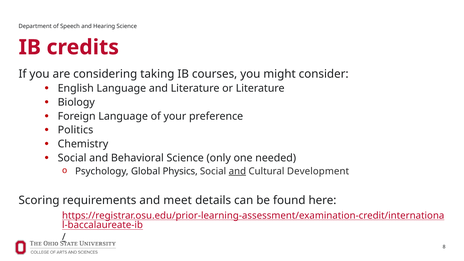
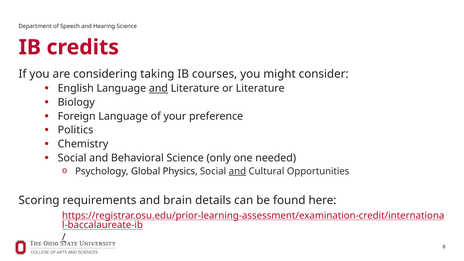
and at (158, 88) underline: none -> present
Development: Development -> Opportunities
meet: meet -> brain
